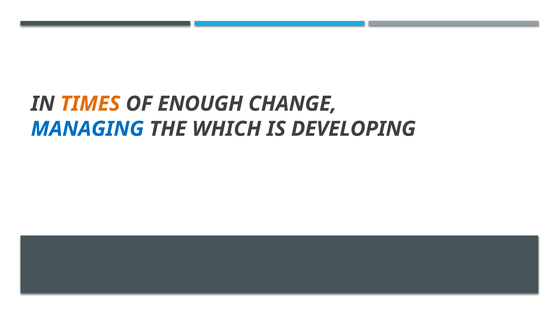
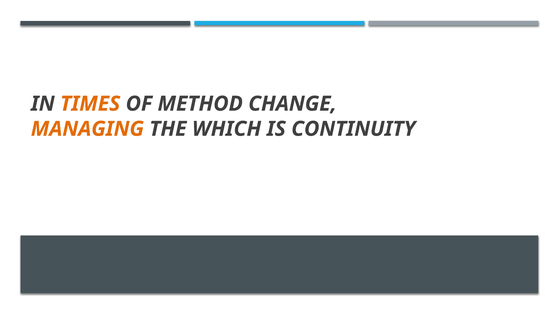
ENOUGH: ENOUGH -> METHOD
MANAGING colour: blue -> orange
DEVELOPING: DEVELOPING -> CONTINUITY
